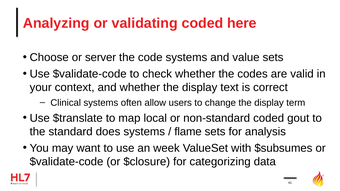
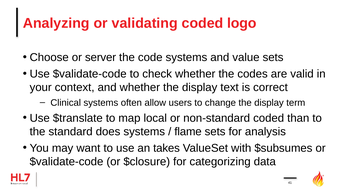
here: here -> logo
gout: gout -> than
week: week -> takes
